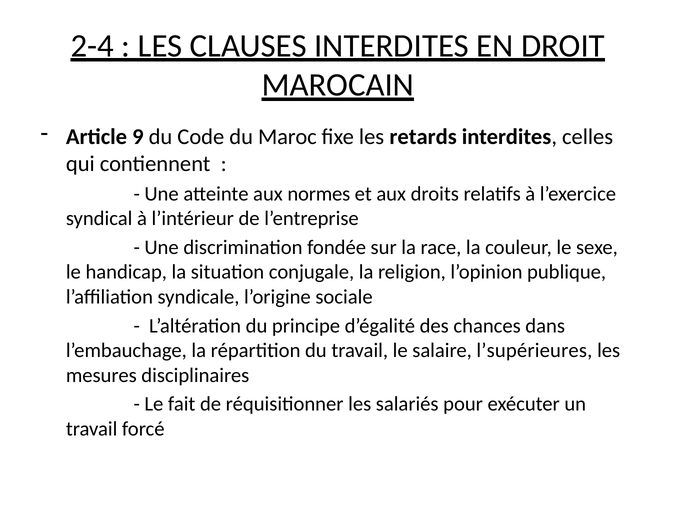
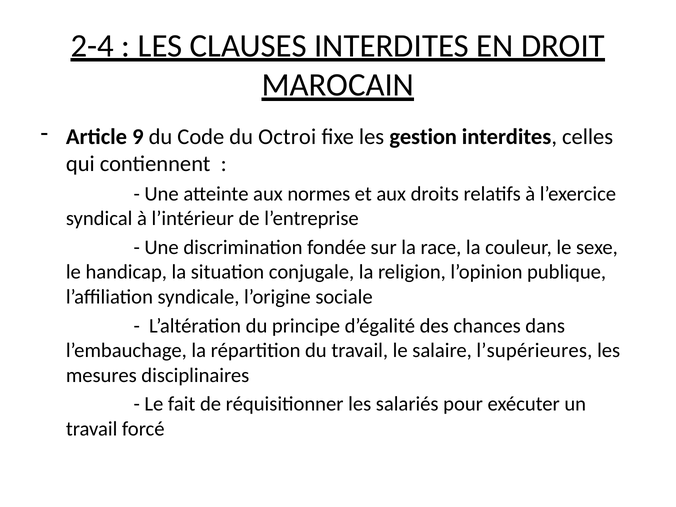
Maroc: Maroc -> Octroi
retards: retards -> gestion
